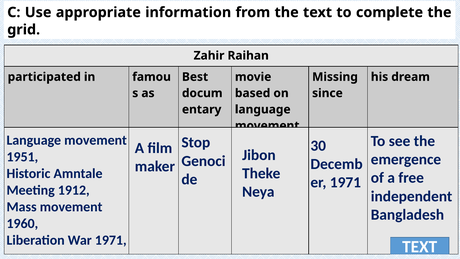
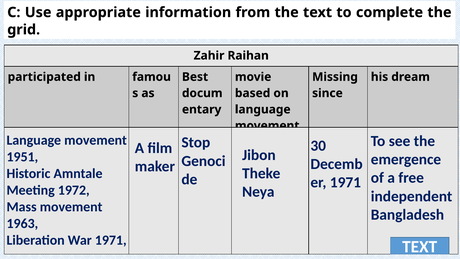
1912: 1912 -> 1972
1960: 1960 -> 1963
